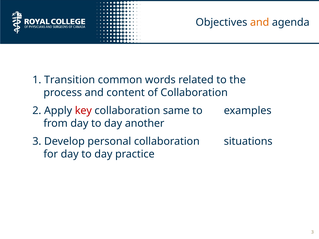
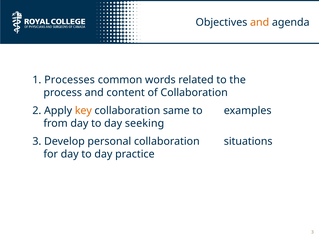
Transition: Transition -> Processes
key colour: red -> orange
another: another -> seeking
